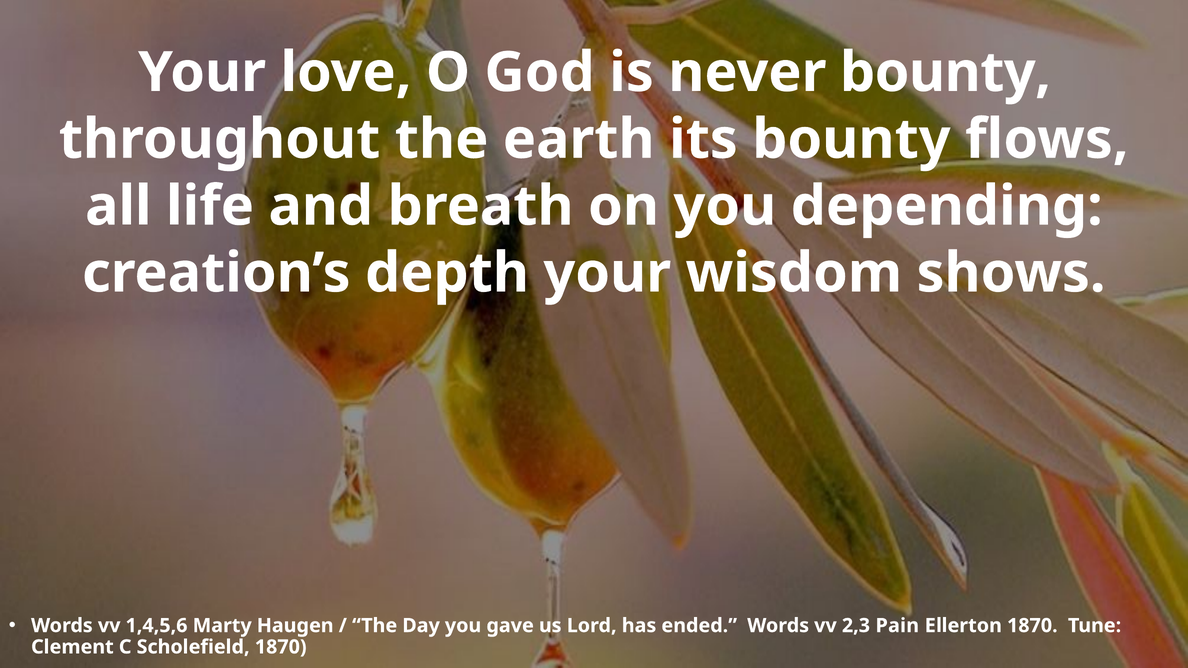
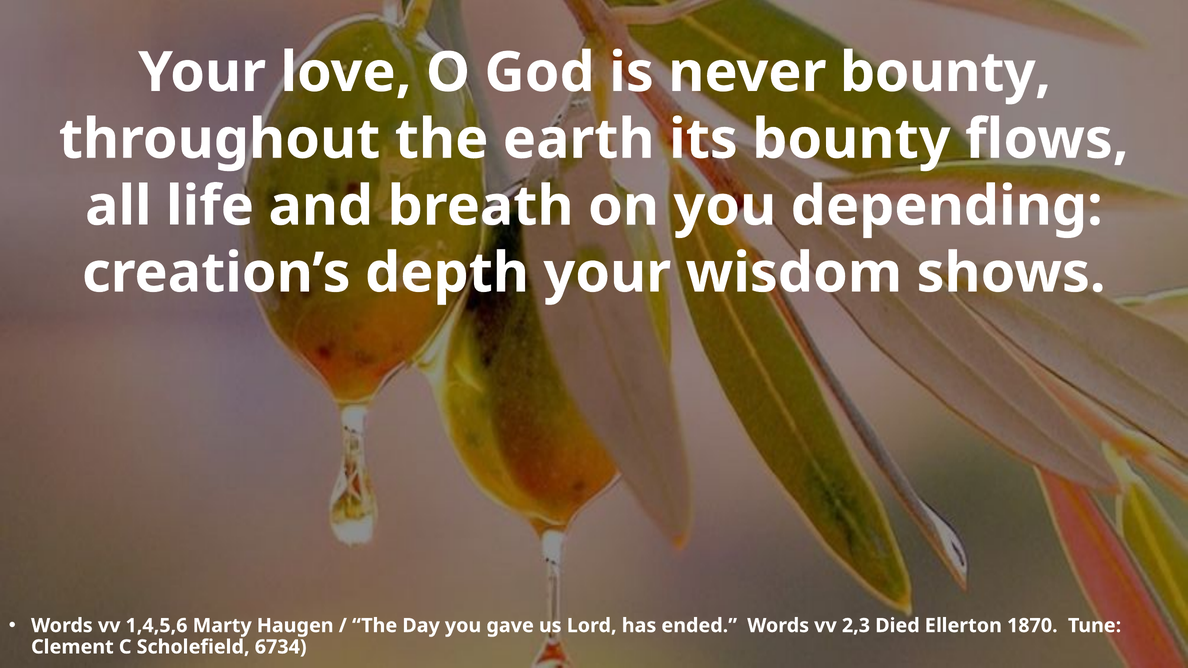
Pain: Pain -> Died
Scholefield 1870: 1870 -> 6734
